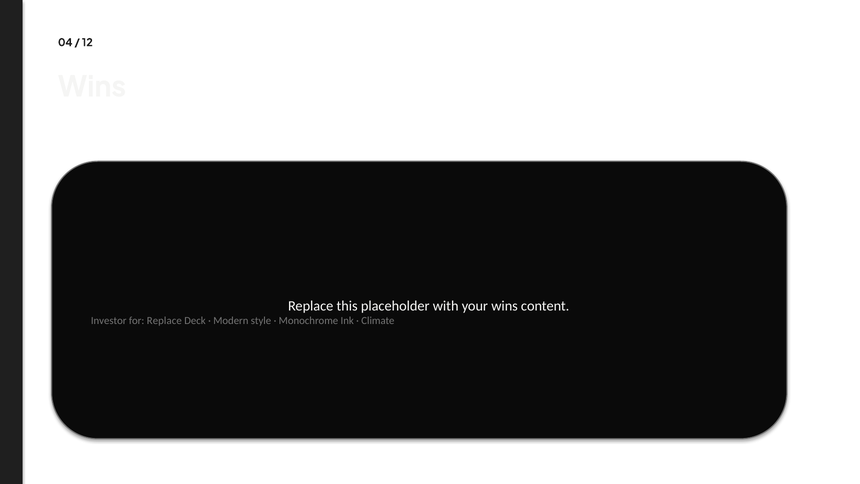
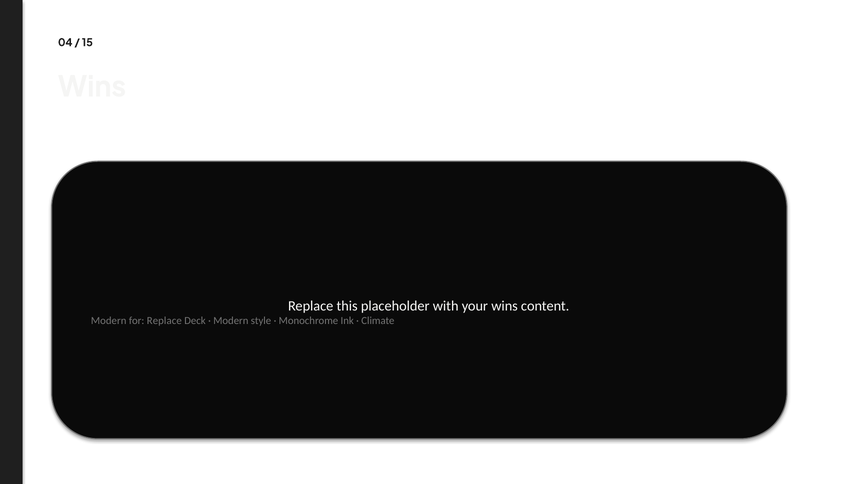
12: 12 -> 15
Investor at (109, 321): Investor -> Modern
